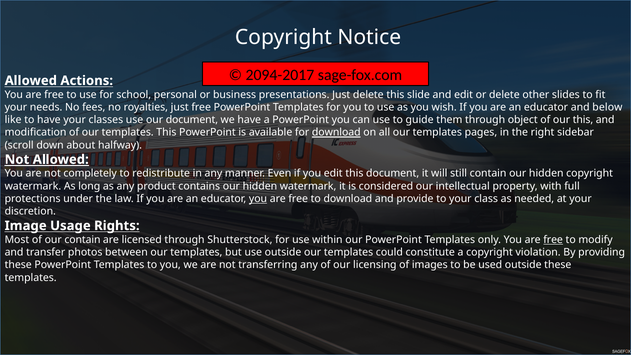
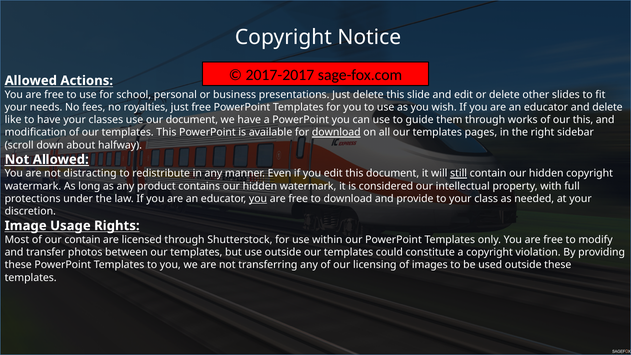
2094-2017: 2094-2017 -> 2017-2017
and below: below -> delete
object: object -> works
completely: completely -> distracting
still underline: none -> present
free at (553, 240) underline: present -> none
